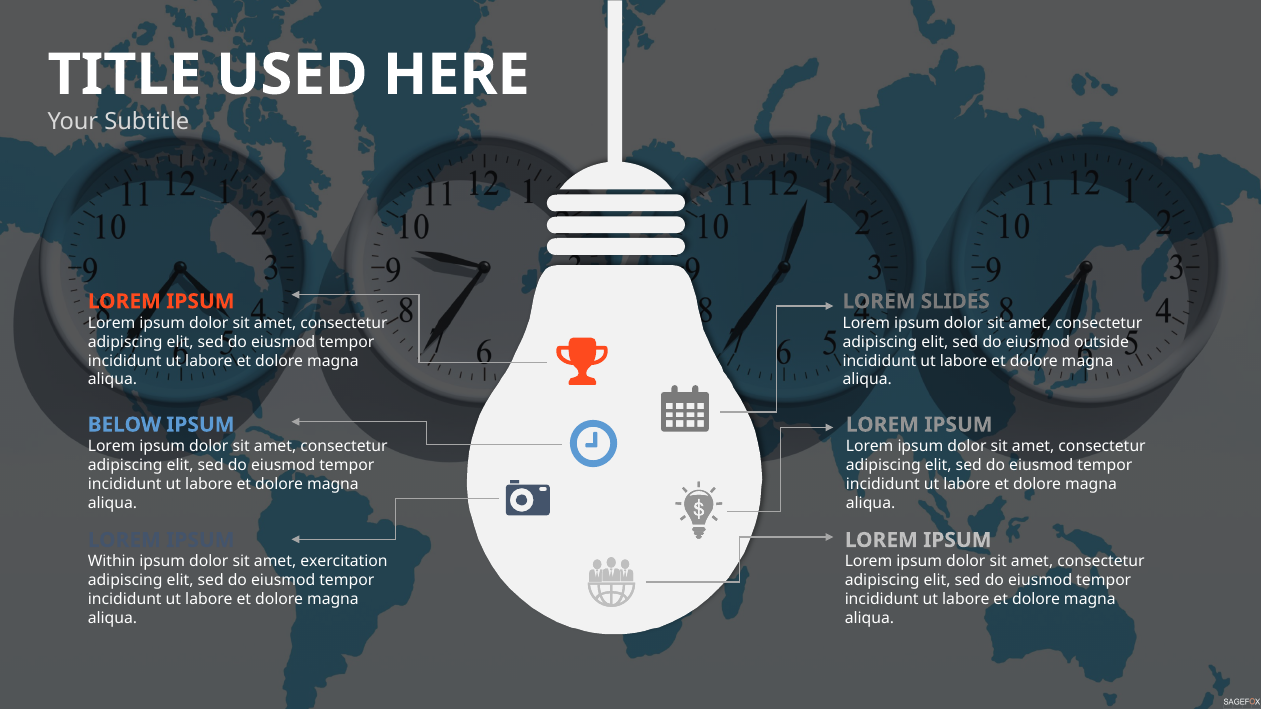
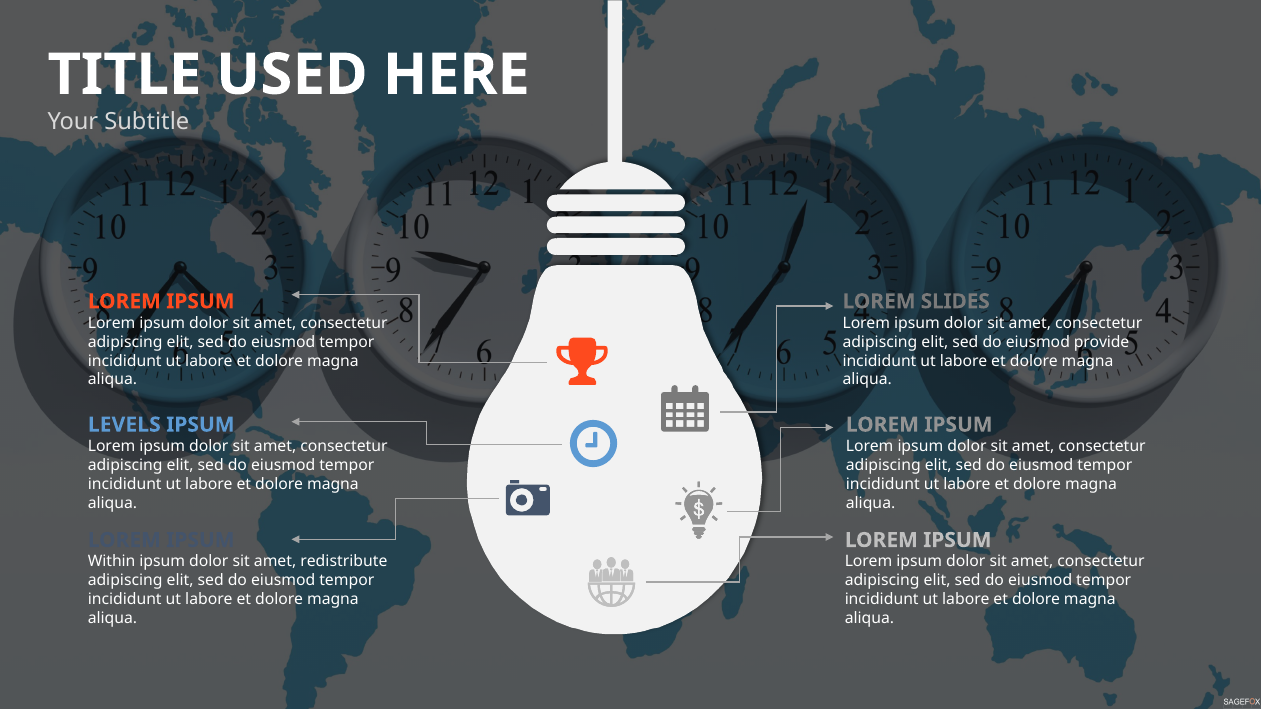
outside: outside -> provide
BELOW: BELOW -> LEVELS
exercitation: exercitation -> redistribute
